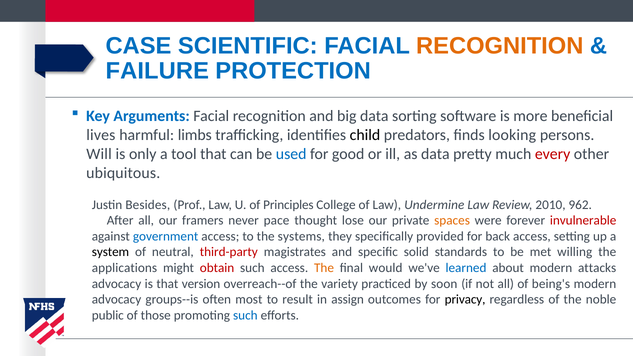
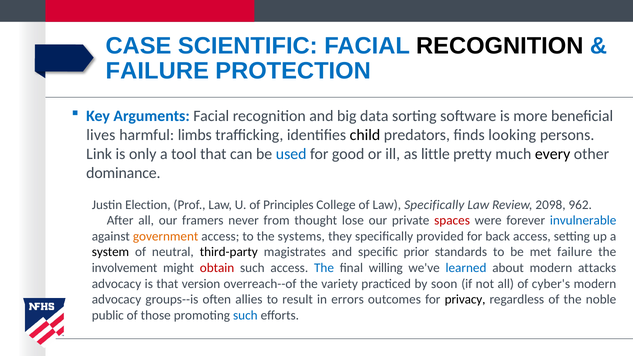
RECOGNITION at (500, 46) colour: orange -> black
Will: Will -> Link
as data: data -> little
every colour: red -> black
ubiquitous: ubiquitous -> dominance
Besides: Besides -> Election
Law Undermine: Undermine -> Specifically
2010: 2010 -> 2098
pace: pace -> from
spaces colour: orange -> red
invulnerable colour: red -> blue
government colour: blue -> orange
third-party colour: red -> black
solid: solid -> prior
met willing: willing -> failure
applications: applications -> involvement
The at (324, 268) colour: orange -> blue
would: would -> willing
being's: being's -> cyber's
most: most -> allies
assign: assign -> errors
